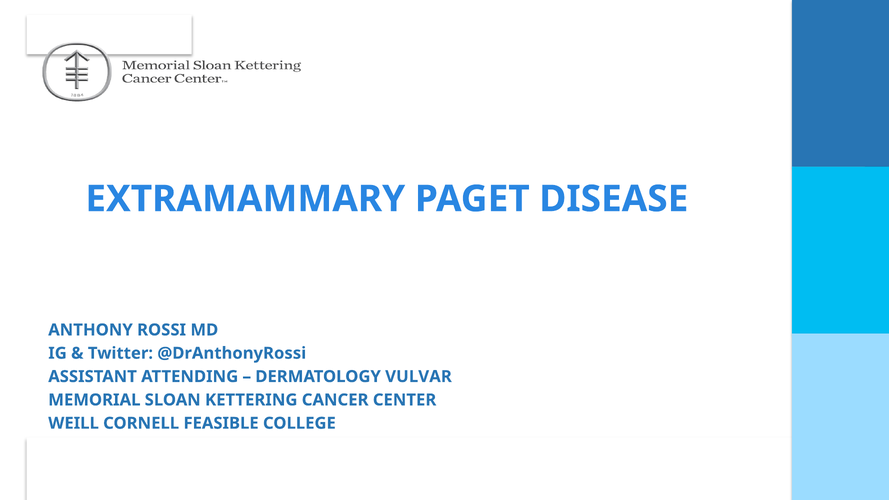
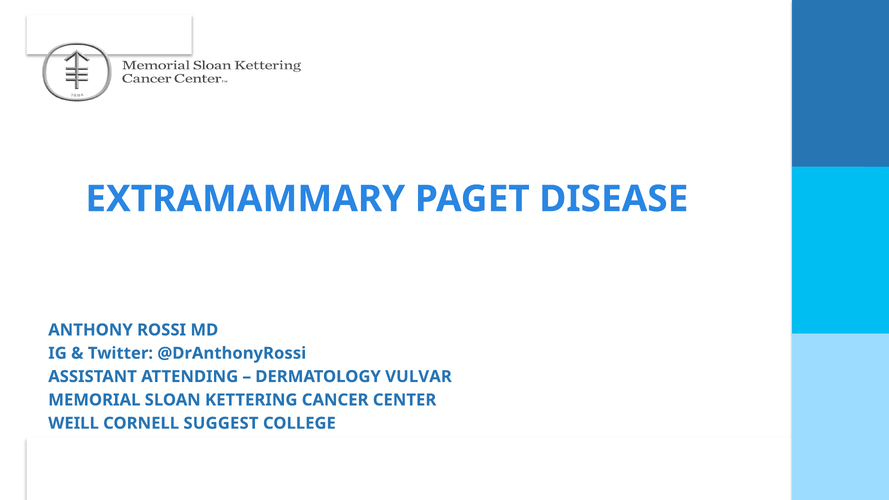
FEASIBLE: FEASIBLE -> SUGGEST
